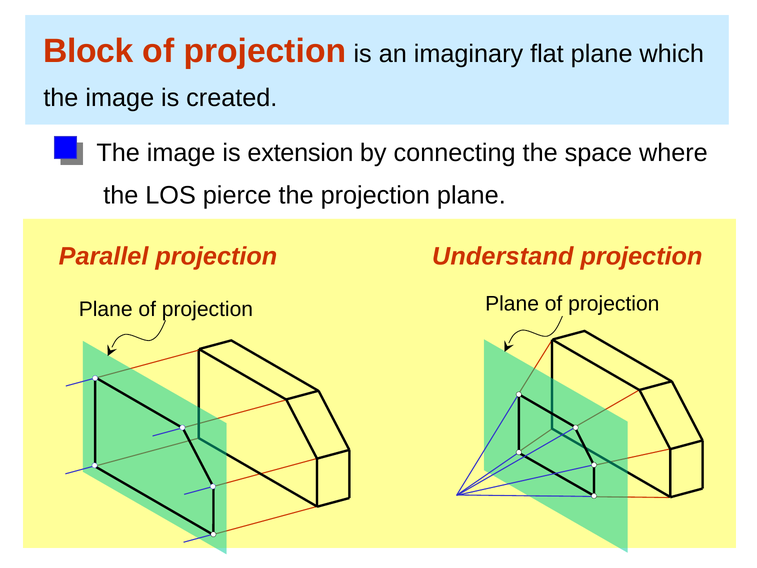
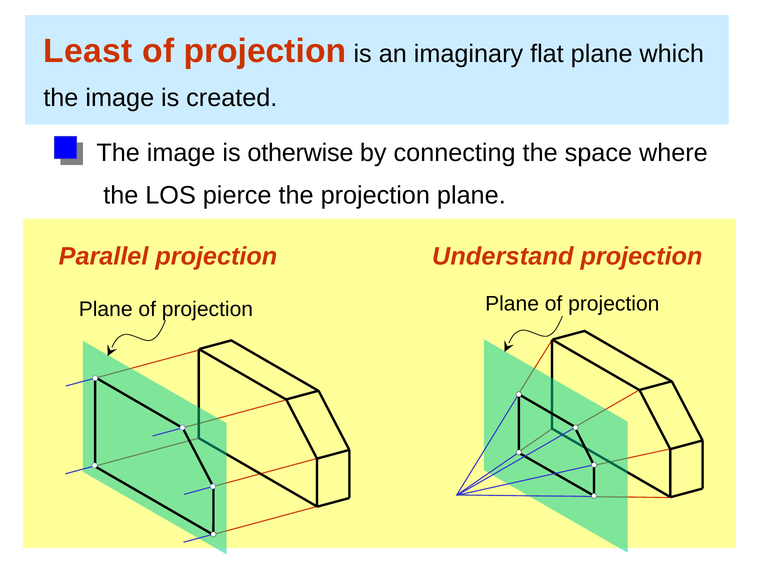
Block: Block -> Least
extension: extension -> otherwise
